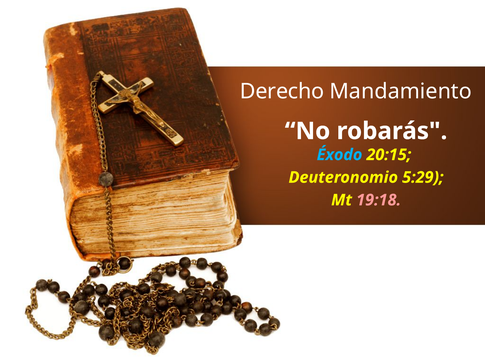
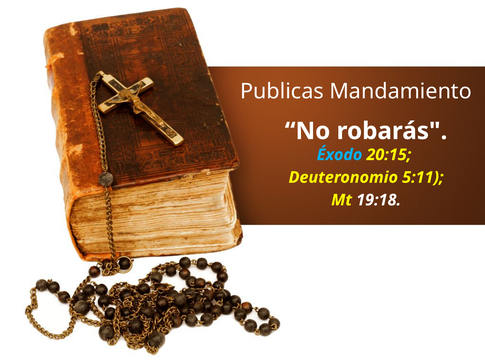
Derecho: Derecho -> Publicas
5:29: 5:29 -> 5:11
19:18 colour: pink -> white
